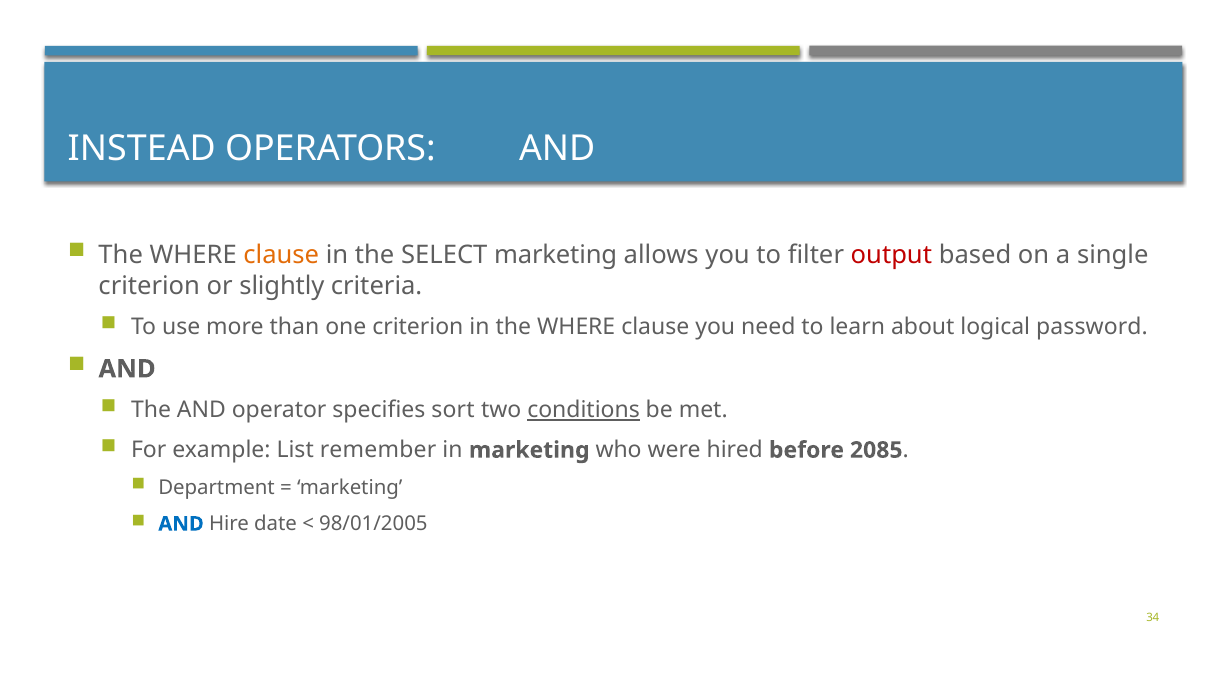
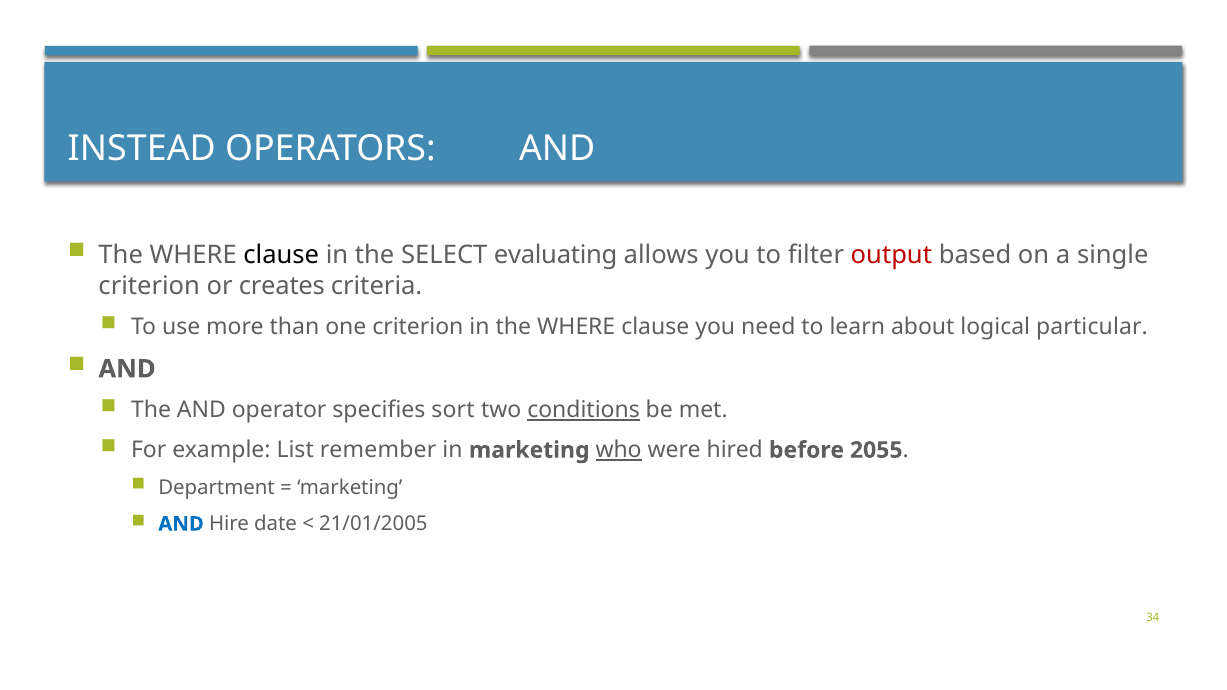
clause at (281, 255) colour: orange -> black
SELECT marketing: marketing -> evaluating
slightly: slightly -> creates
password: password -> particular
who underline: none -> present
2085: 2085 -> 2055
98/01/2005: 98/01/2005 -> 21/01/2005
